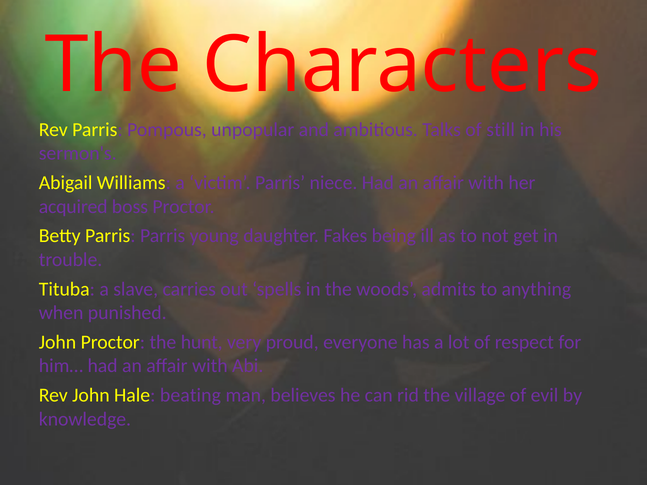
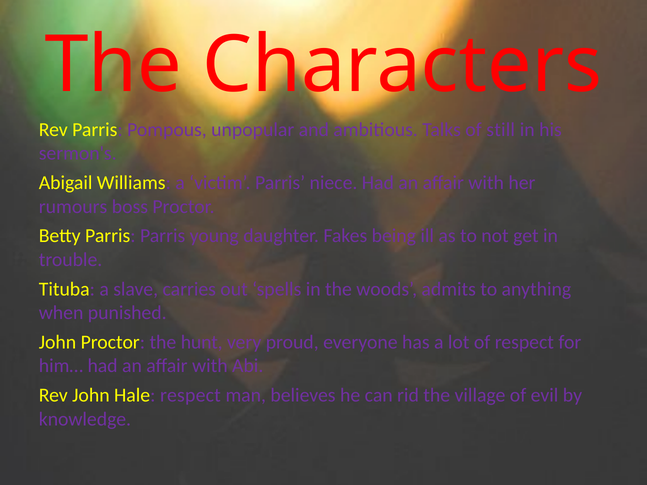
acquired: acquired -> rumours
Hale beating: beating -> respect
